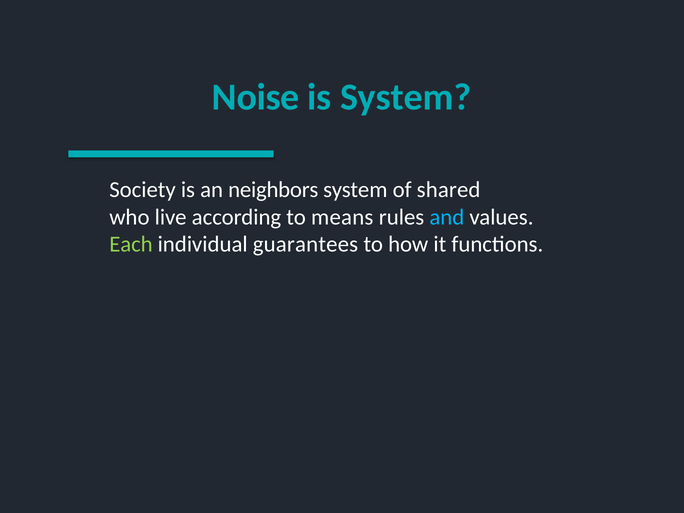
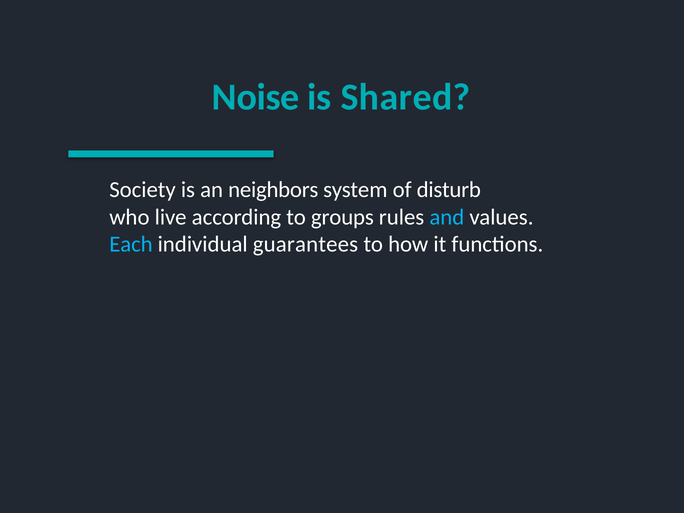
is System: System -> Shared
shared: shared -> disturb
means: means -> groups
Each colour: light green -> light blue
